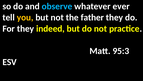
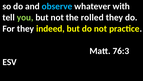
ever: ever -> with
you colour: yellow -> light green
father: father -> rolled
95:3: 95:3 -> 76:3
